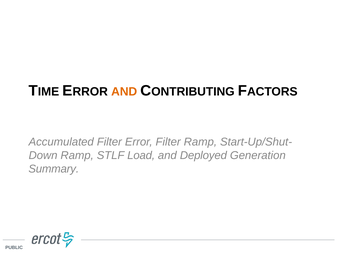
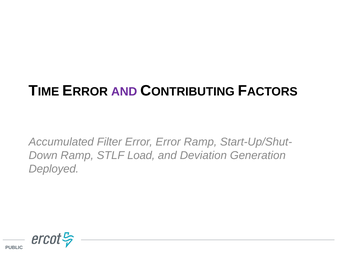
AND at (124, 91) colour: orange -> purple
Error Filter: Filter -> Error
Deployed: Deployed -> Deviation
Summary: Summary -> Deployed
